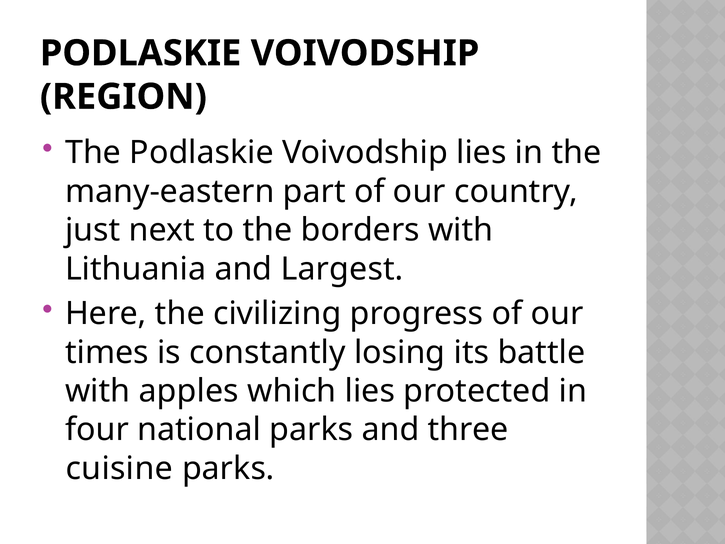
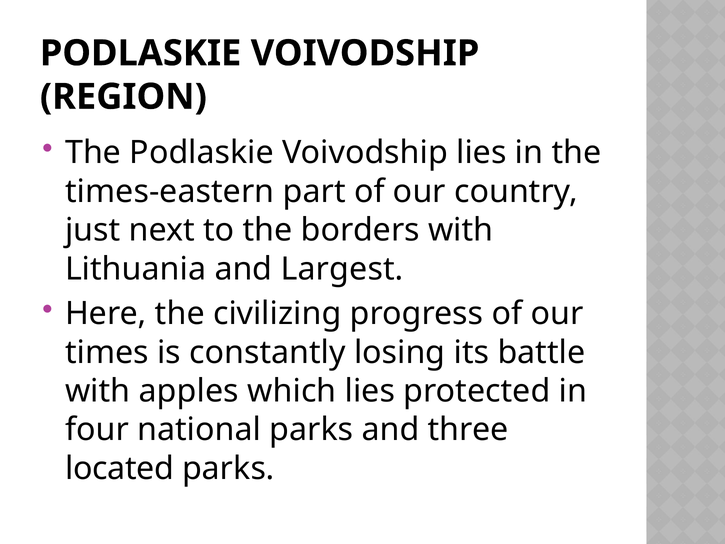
many-eastern: many-eastern -> times-eastern
cuisine: cuisine -> located
